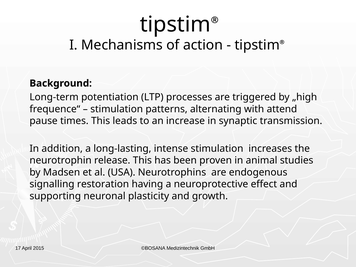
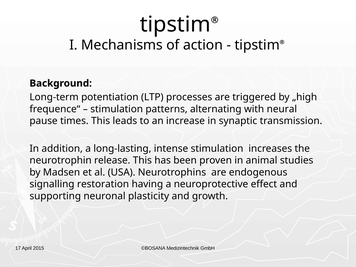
attend: attend -> neural
